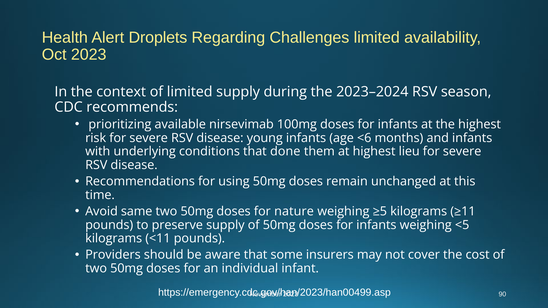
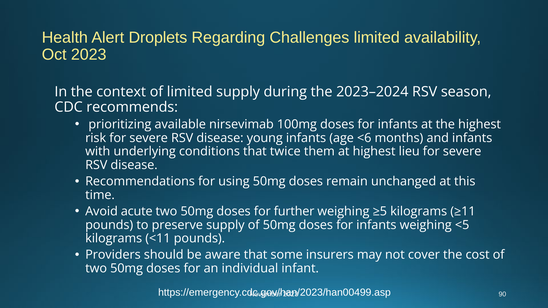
done: done -> twice
same: same -> acute
nature: nature -> further
